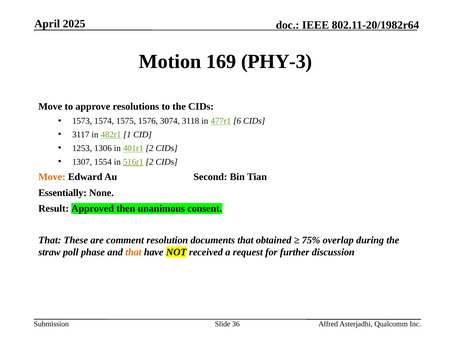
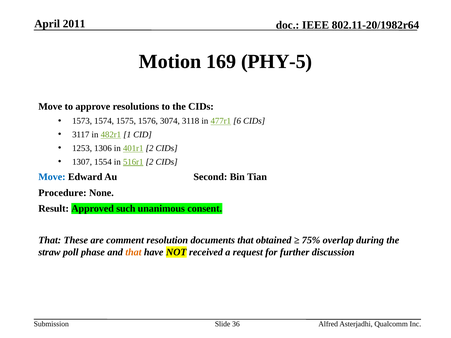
2025: 2025 -> 2011
PHY-3: PHY-3 -> PHY-5
Move at (52, 177) colour: orange -> blue
Essentially: Essentially -> Procedure
then: then -> such
